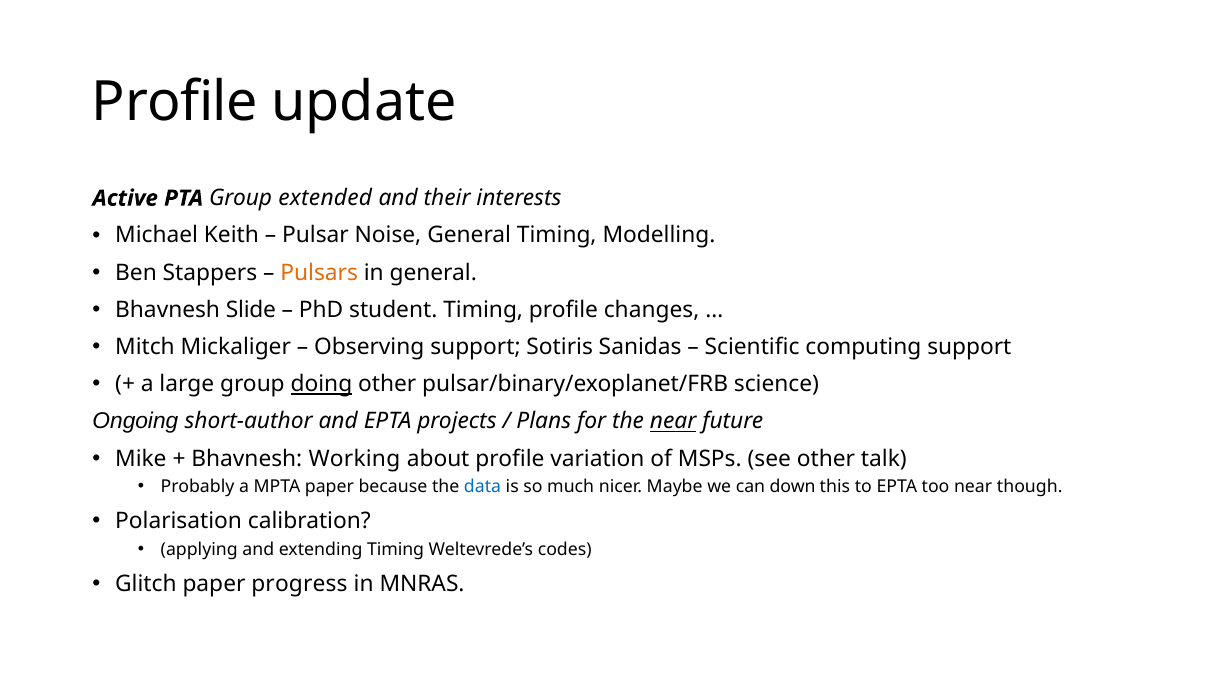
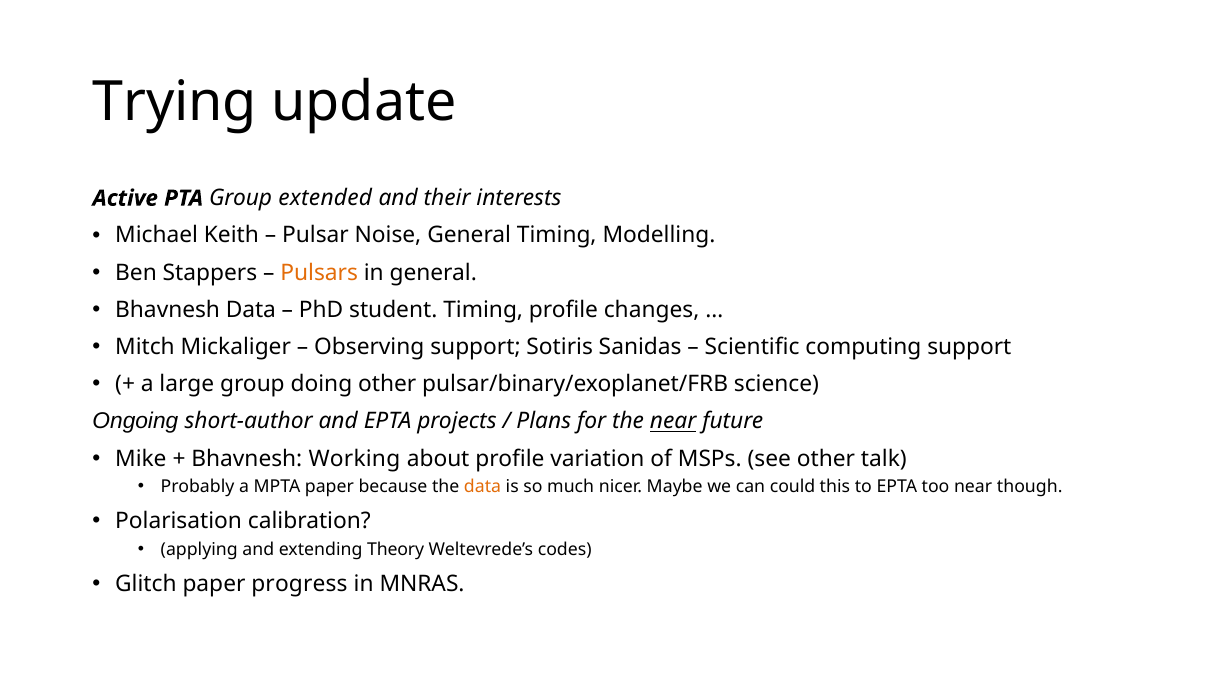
Profile at (175, 102): Profile -> Trying
Bhavnesh Slide: Slide -> Data
doing underline: present -> none
data at (483, 487) colour: blue -> orange
down: down -> could
extending Timing: Timing -> Theory
